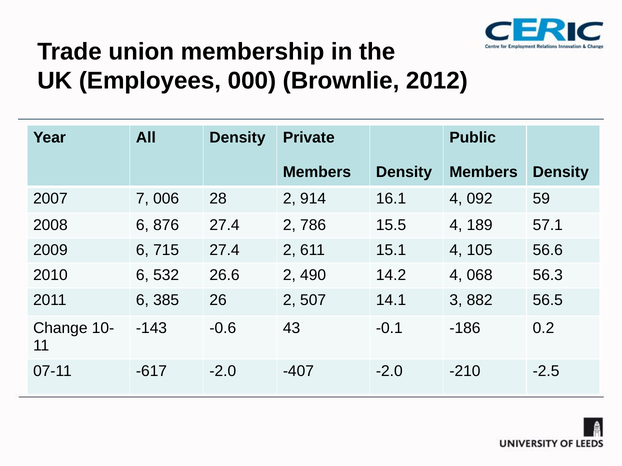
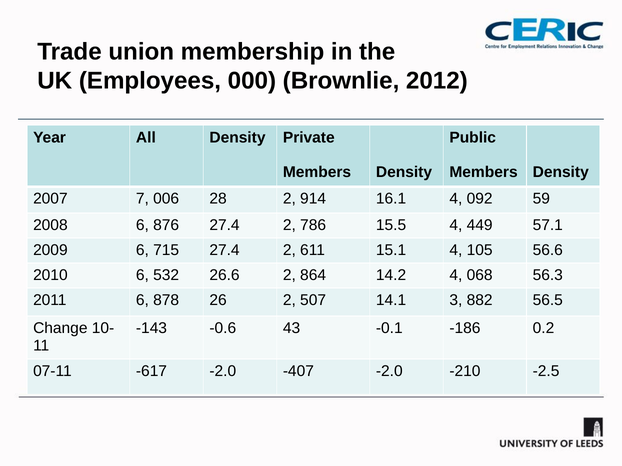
189: 189 -> 449
490: 490 -> 864
385: 385 -> 878
